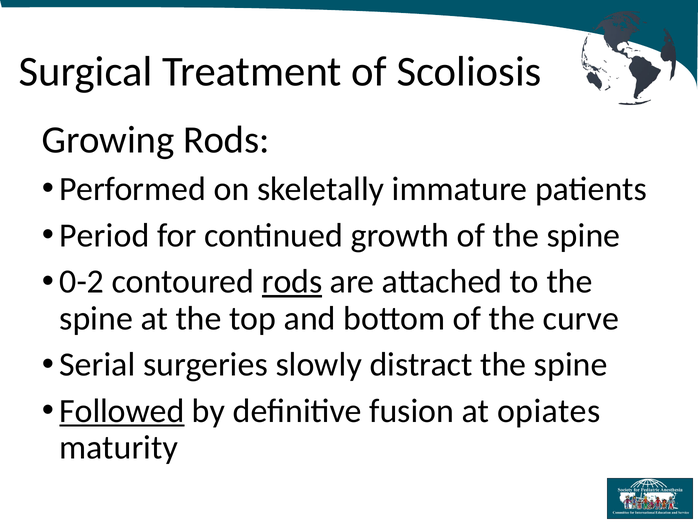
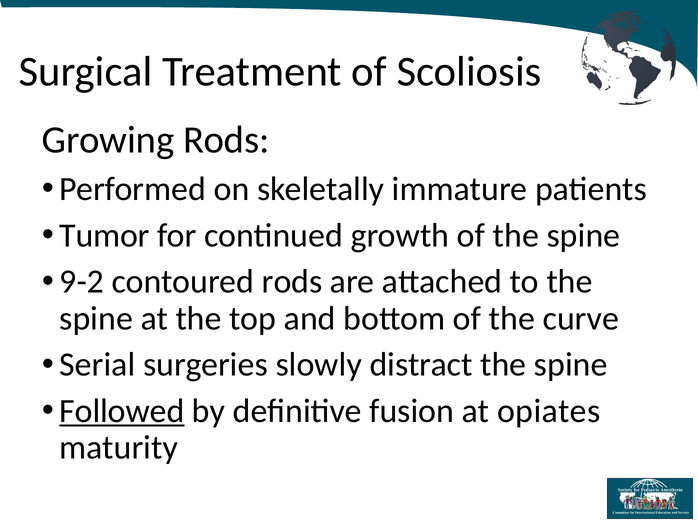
Period: Period -> Tumor
0-2: 0-2 -> 9-2
rods at (292, 282) underline: present -> none
